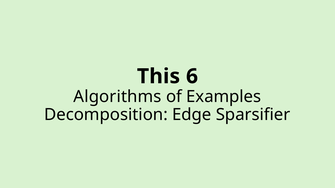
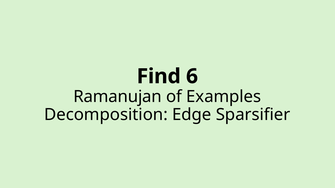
This: This -> Find
Algorithms: Algorithms -> Ramanujan
